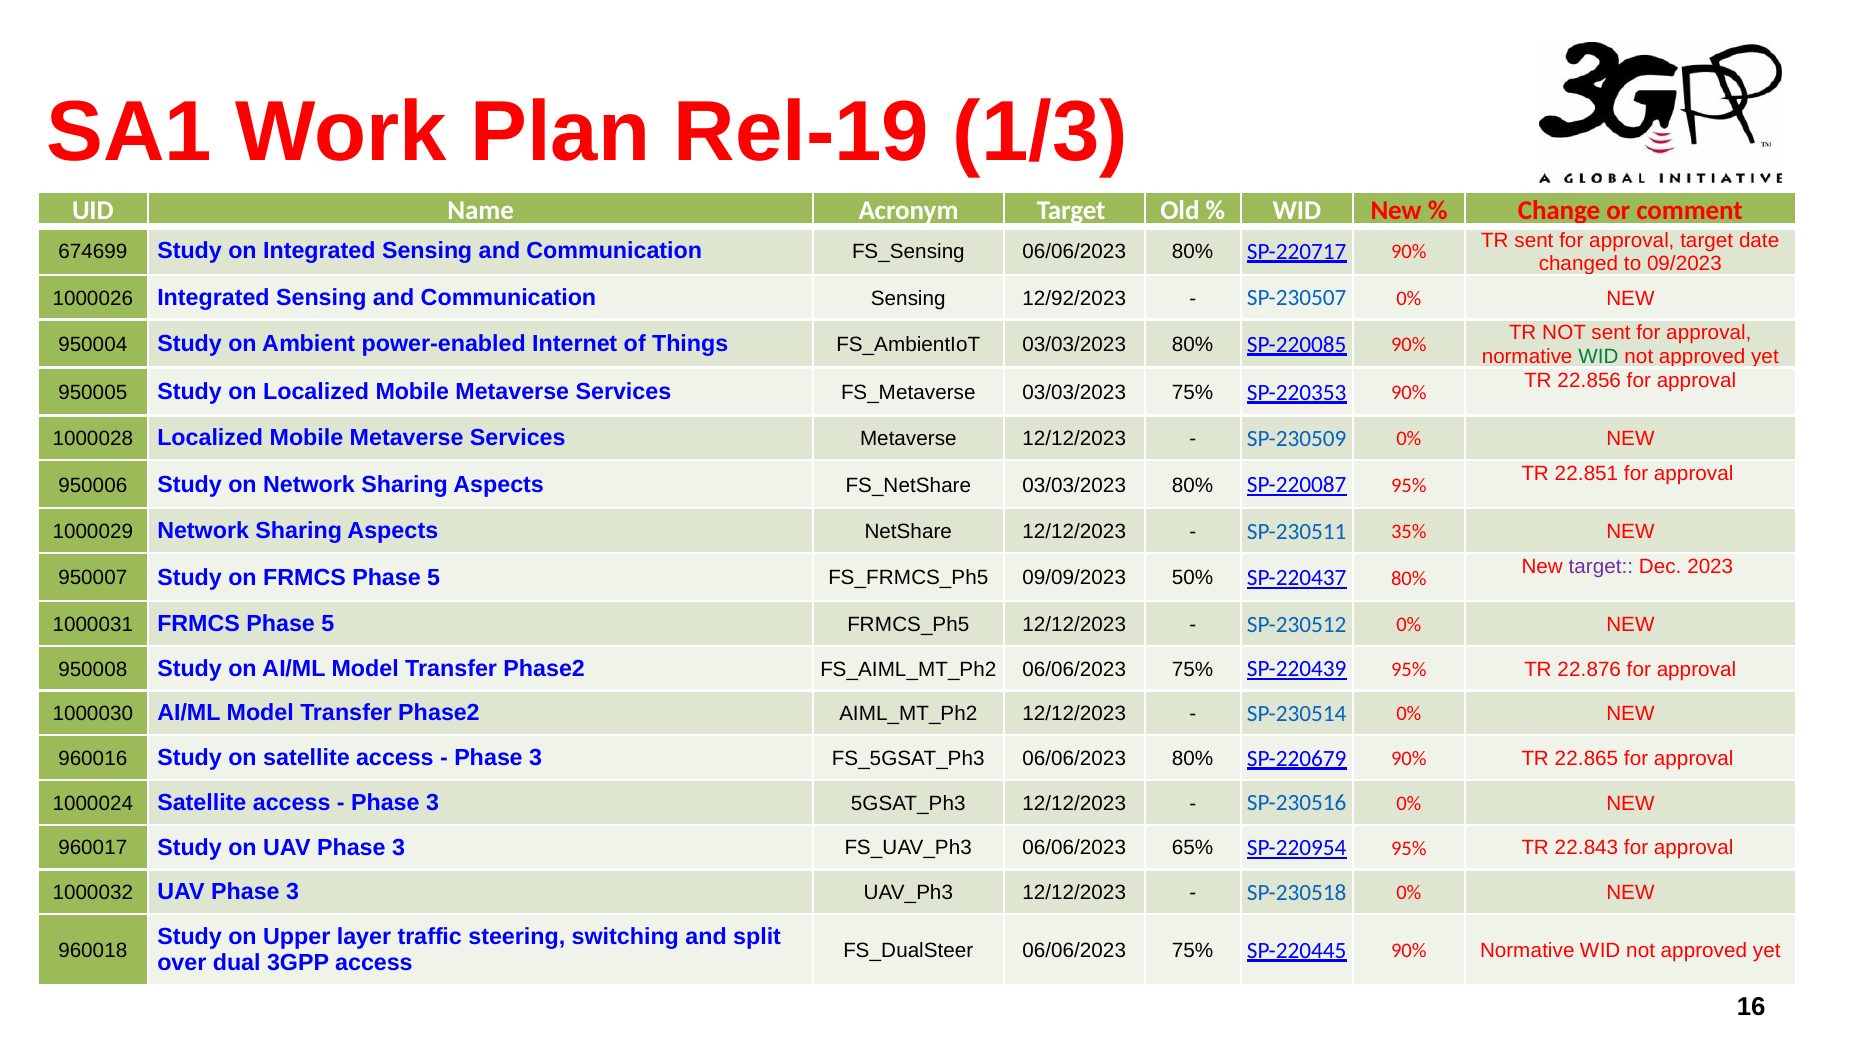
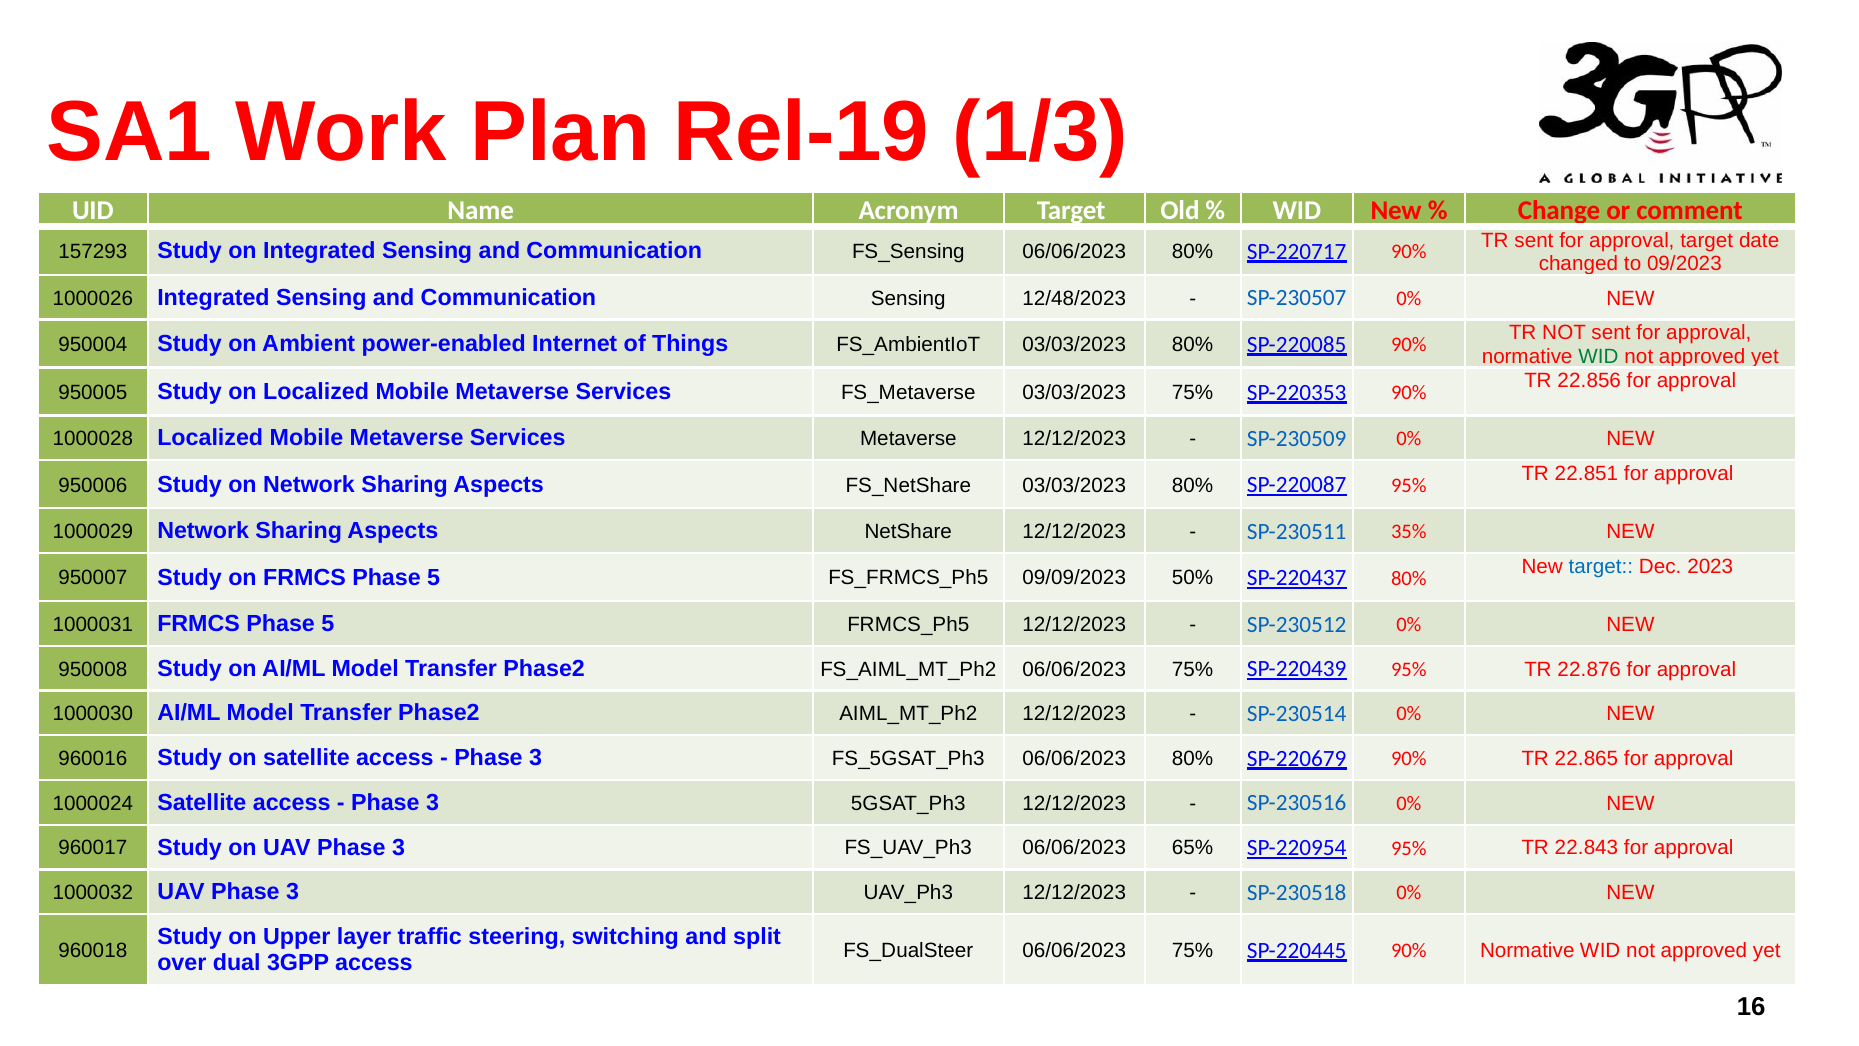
674699: 674699 -> 157293
12/92/2023: 12/92/2023 -> 12/48/2023
target at (1601, 566) colour: purple -> blue
